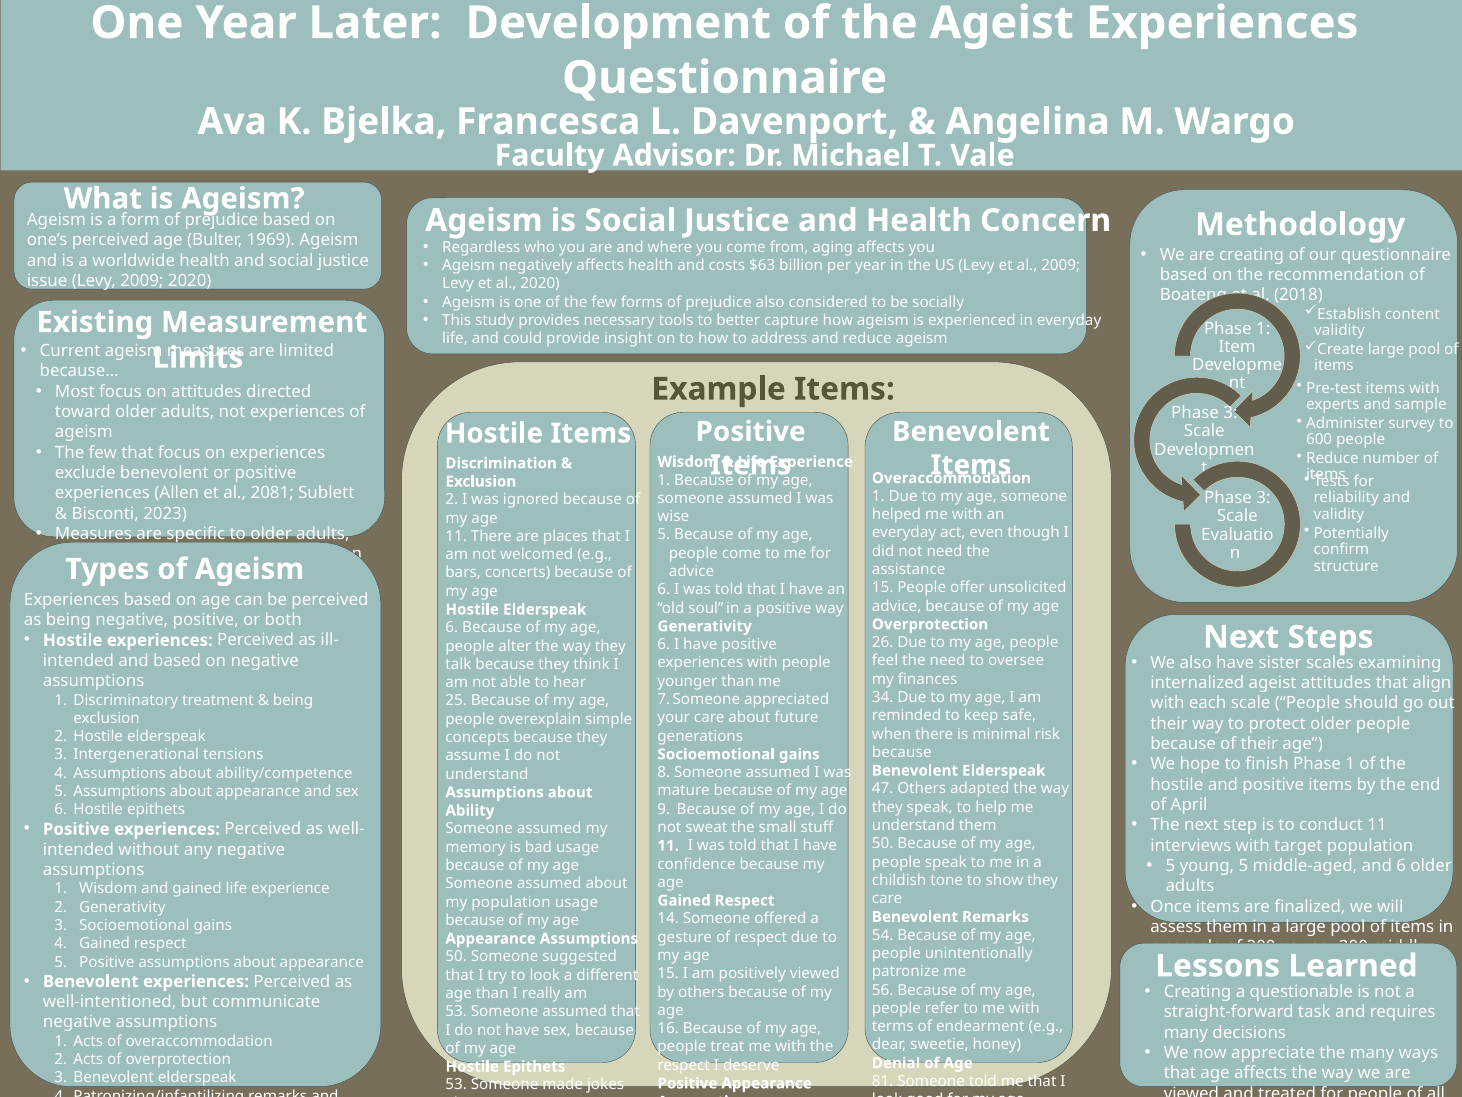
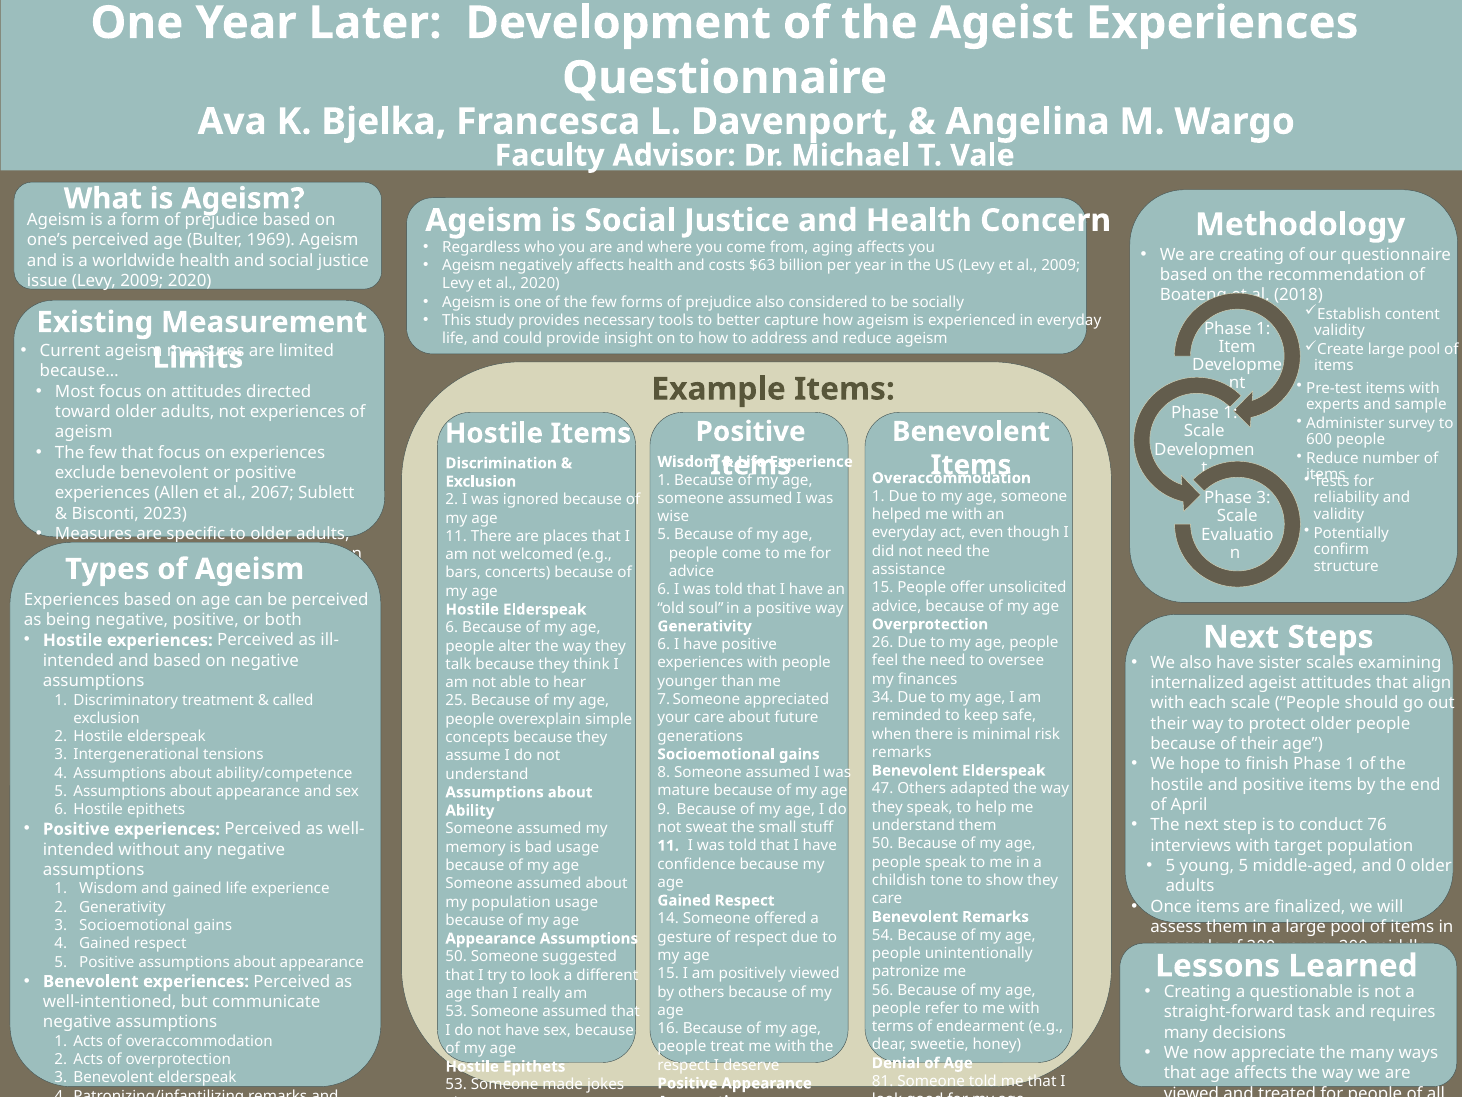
3 at (1230, 413): 3 -> 1
2081: 2081 -> 2067
being at (293, 700): being -> called
because at (902, 752): because -> remarks
conduct 11: 11 -> 76
and 6: 6 -> 0
